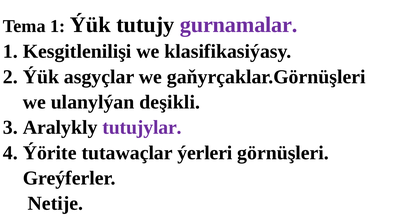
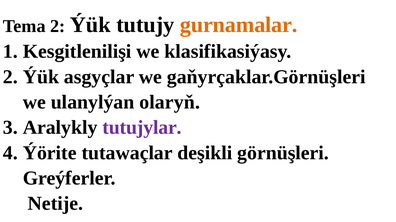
Tema 1: 1 -> 2
gurnamalar colour: purple -> orange
deşikli: deşikli -> olaryň
ýerleri: ýerleri -> deşikli
